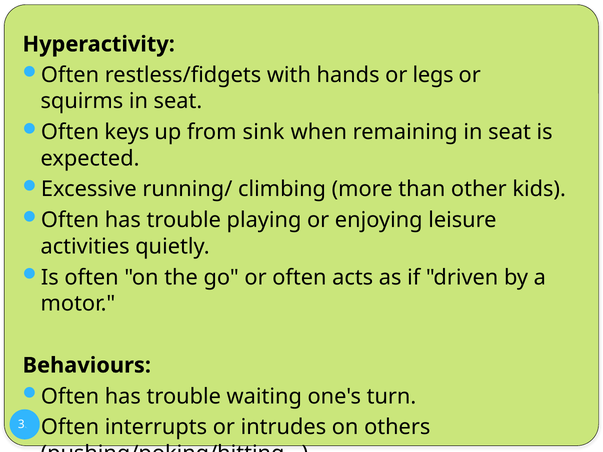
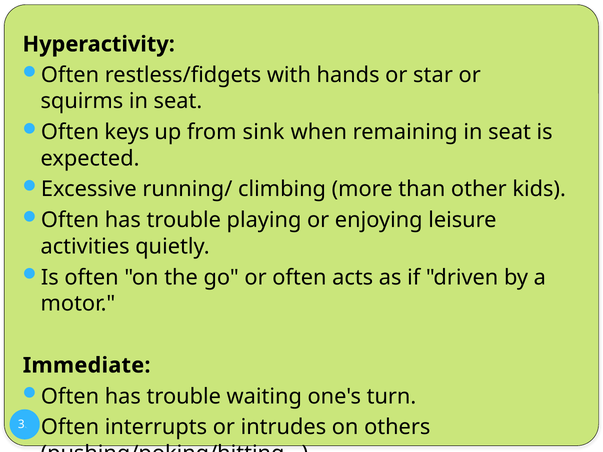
legs: legs -> star
Behaviours: Behaviours -> Immediate
